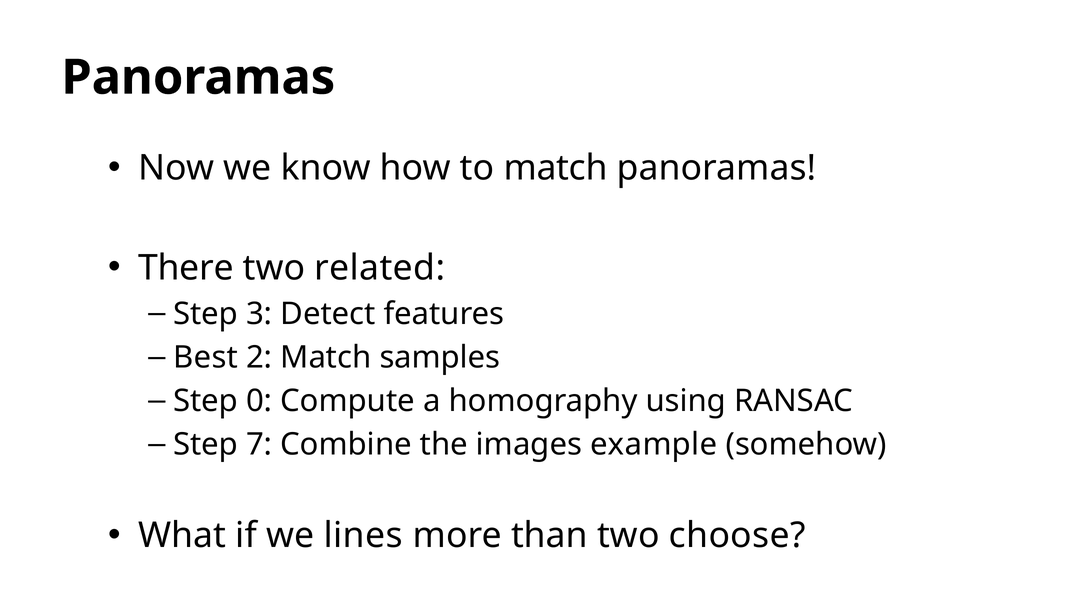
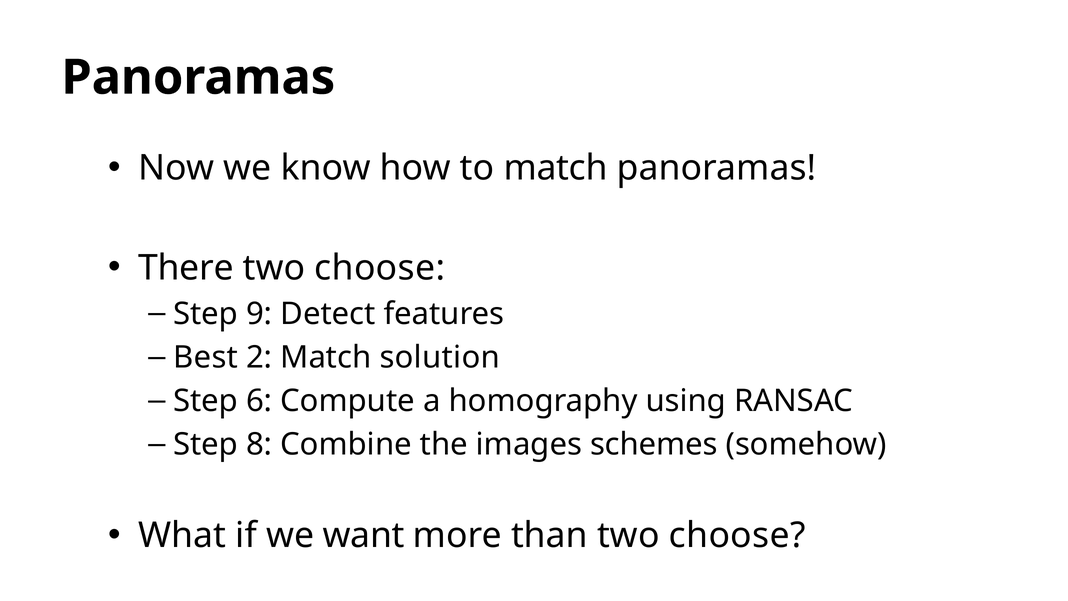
related at (380, 268): related -> choose
3: 3 -> 9
samples: samples -> solution
0: 0 -> 6
7: 7 -> 8
example: example -> schemes
lines: lines -> want
